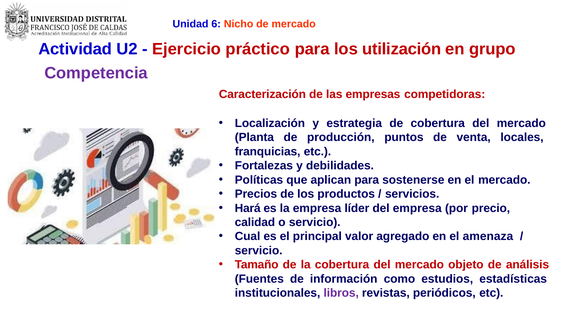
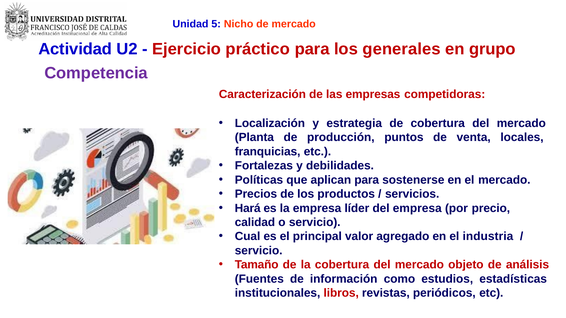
6: 6 -> 5
utilización: utilización -> generales
amenaza: amenaza -> industria
libros colour: purple -> red
